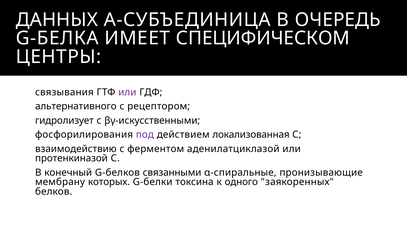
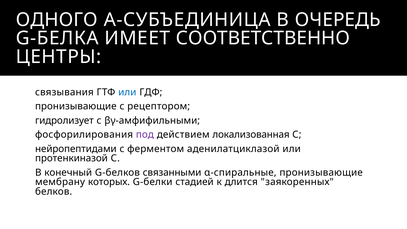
ДАННЫХ: ДАННЫХ -> ОДНОГО
СПЕЦИФИЧЕСКОМ: СПЕЦИФИЧЕСКОМ -> СООТВЕТСТВЕННО
или at (127, 92) colour: purple -> blue
альтернативного at (76, 106): альтернативного -> пронизывающие
βγ-искусственными: βγ-искусственными -> βγ-амфифильными
взаимодействию: взаимодействию -> нейропептидами
токсина: токсина -> стадией
одного: одного -> длится
